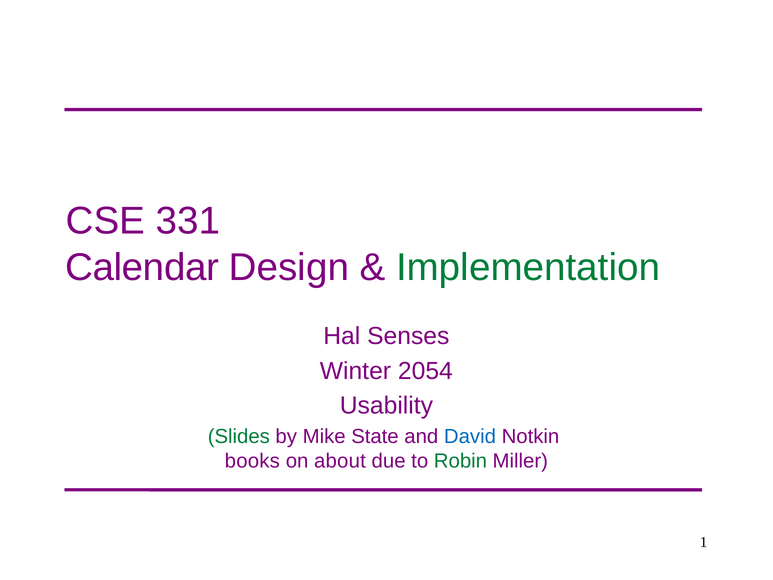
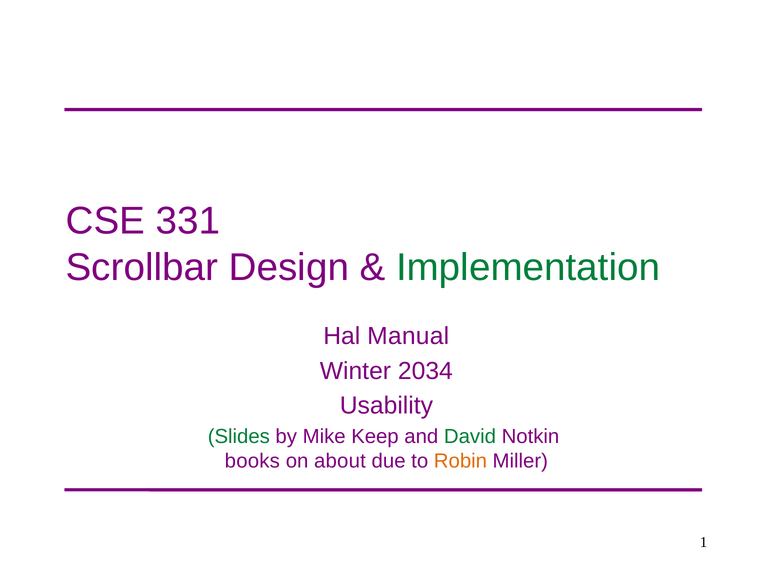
Calendar: Calendar -> Scrollbar
Senses: Senses -> Manual
2054: 2054 -> 2034
State: State -> Keep
David colour: blue -> green
Robin colour: green -> orange
